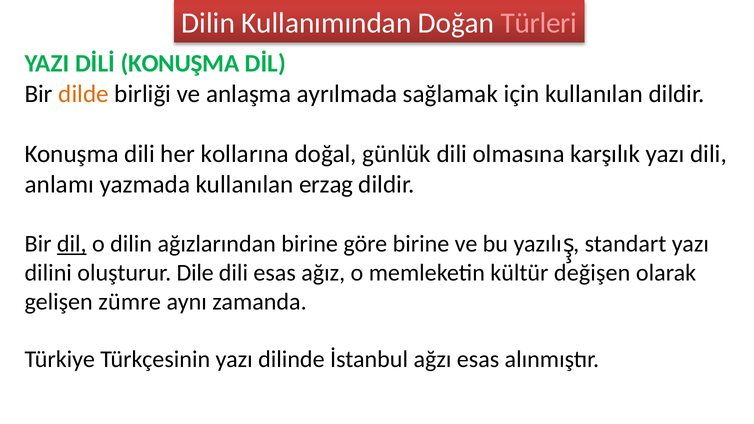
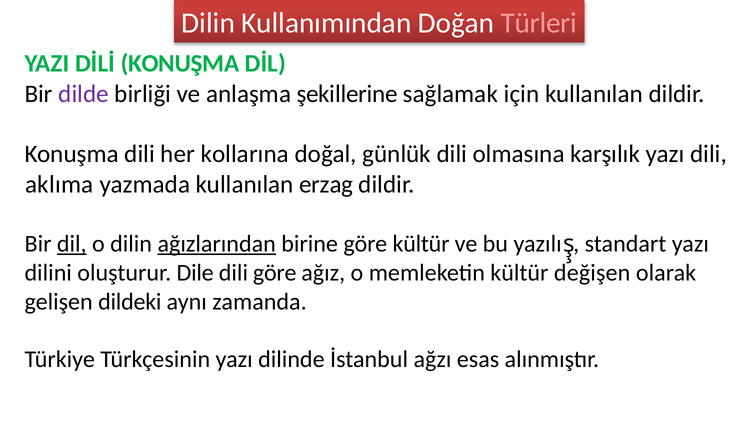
dilde colour: orange -> purple
ayrılmada: ayrılmada -> şekillerine
anlamı: anlamı -> aklıma
ağızlarından underline: none -> present
göre birine: birine -> kültür
dili esas: esas -> göre
zümre: zümre -> dildeki
